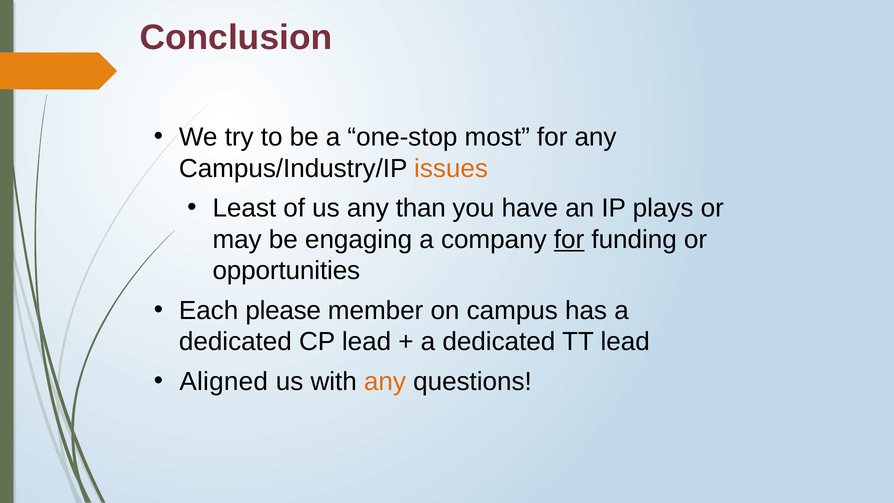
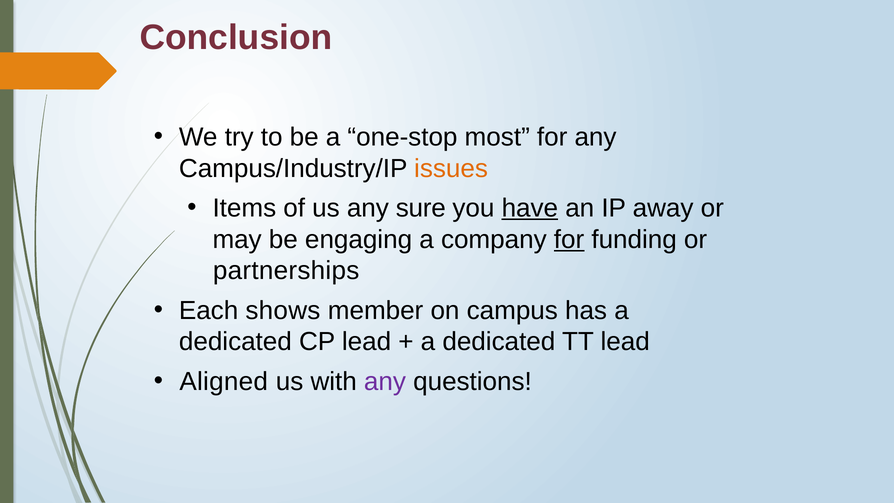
Least: Least -> Items
than: than -> sure
have underline: none -> present
plays: plays -> away
opportunities: opportunities -> partnerships
please: please -> shows
any at (385, 381) colour: orange -> purple
